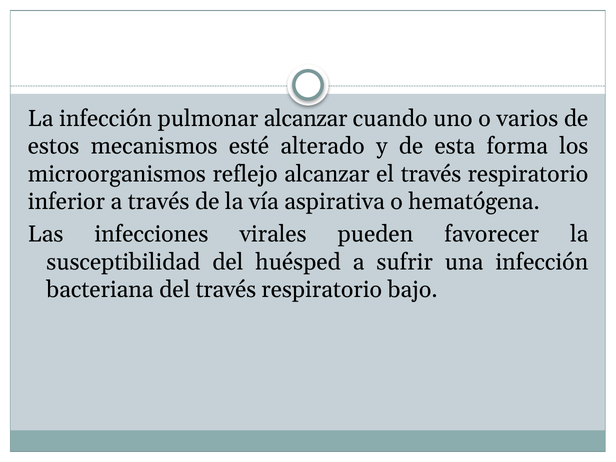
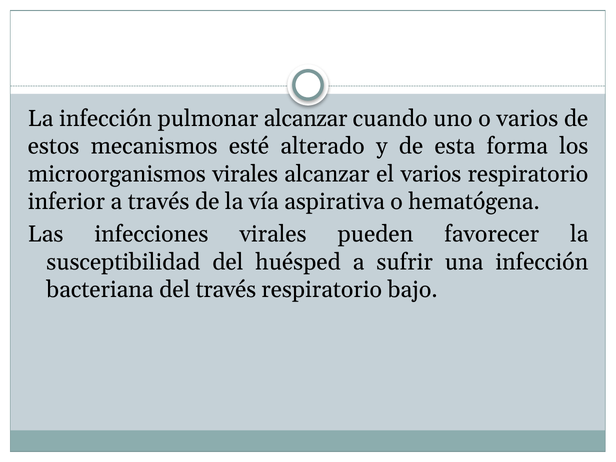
microorganismos reflejo: reflejo -> virales
el través: través -> varios
